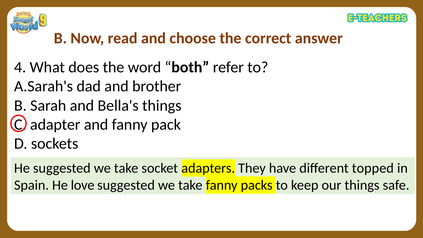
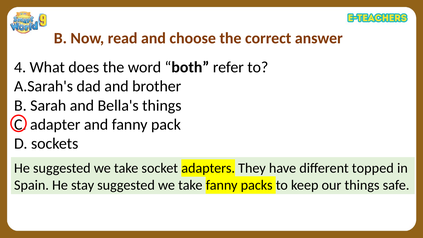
love: love -> stay
